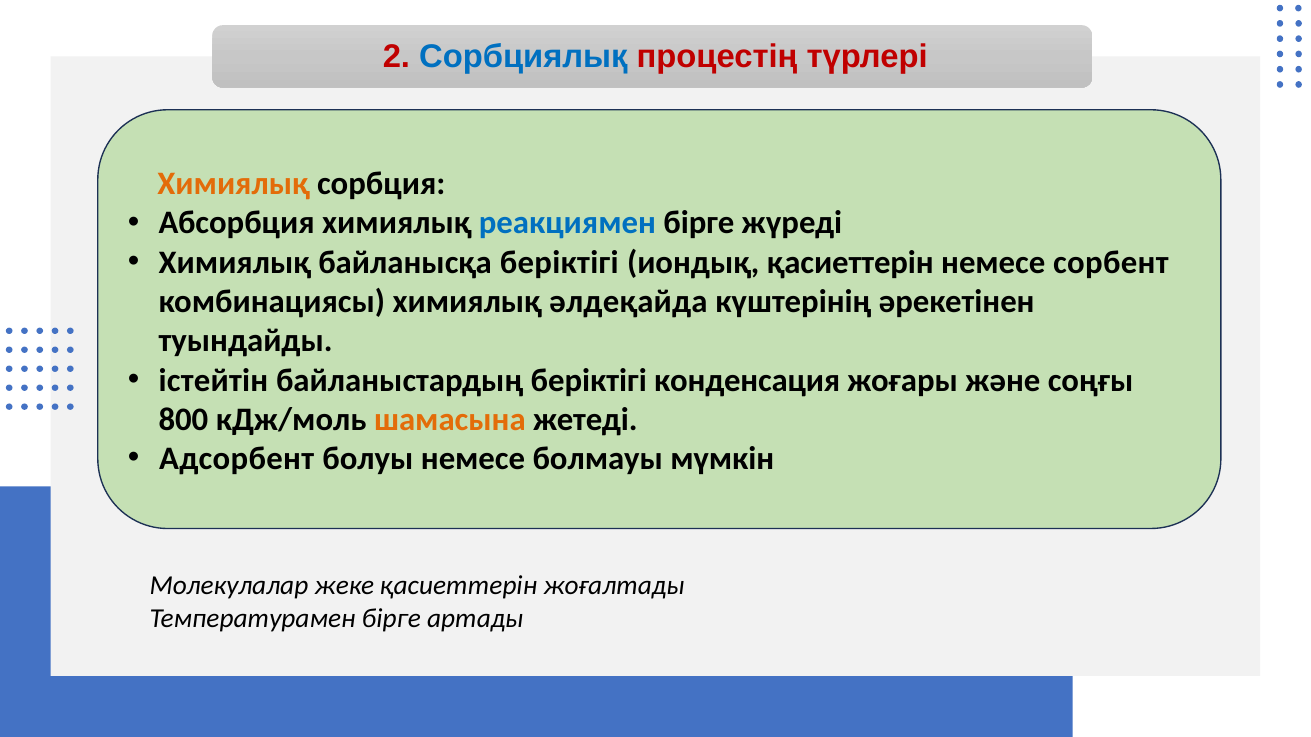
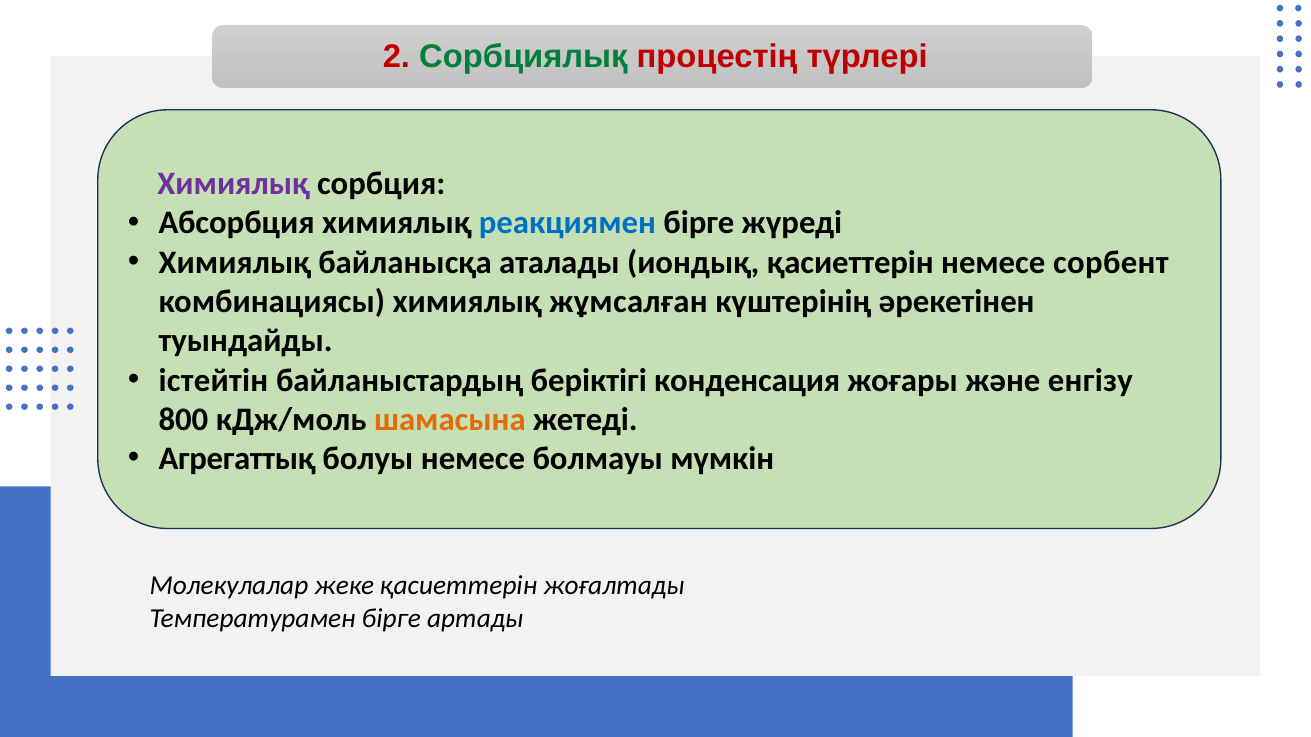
Сорбциялық colour: blue -> green
Химиялық at (234, 184) colour: orange -> purple
байланысқа беріктігі: беріктігі -> аталады
әлдеқайда: әлдеқайда -> жұмсалған
соңғы: соңғы -> енгізу
Адсорбент: Адсорбент -> Агрегаттық
